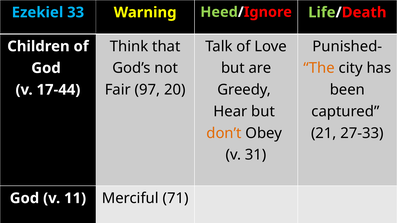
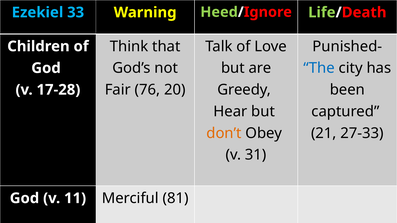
The colour: orange -> blue
97: 97 -> 76
17-44: 17-44 -> 17-28
71: 71 -> 81
